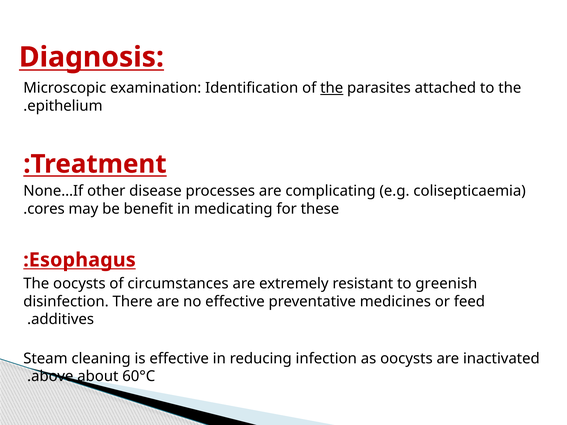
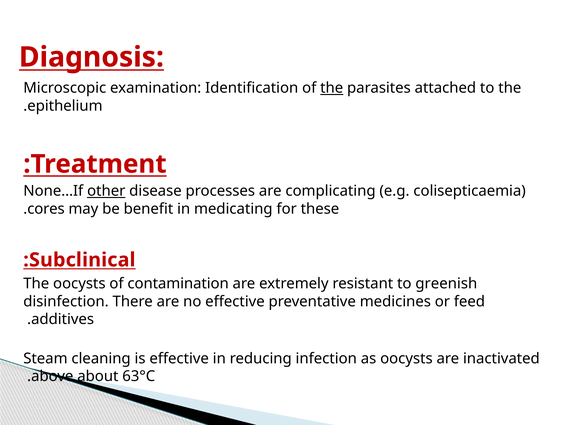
other underline: none -> present
Esophagus: Esophagus -> Subclinical
circumstances: circumstances -> contamination
60°C: 60°C -> 63°C
